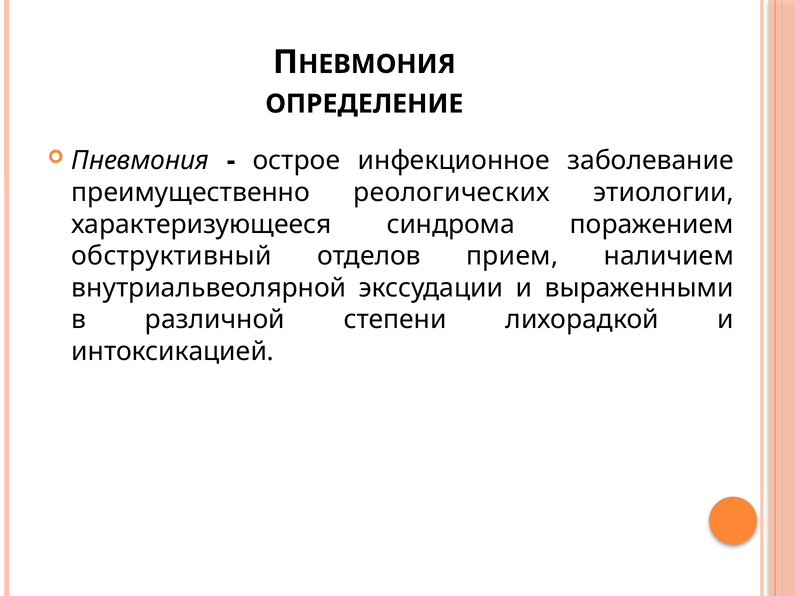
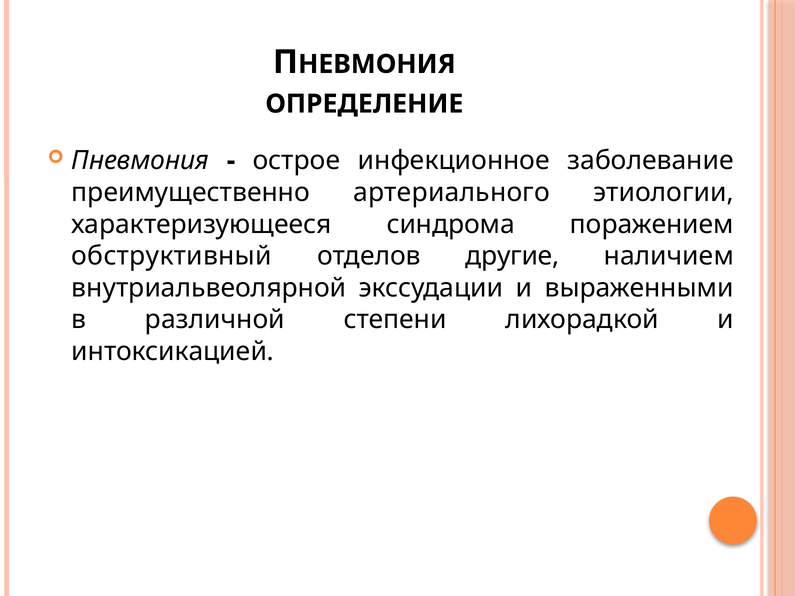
реологических: реологических -> артериального
прием: прием -> другие
